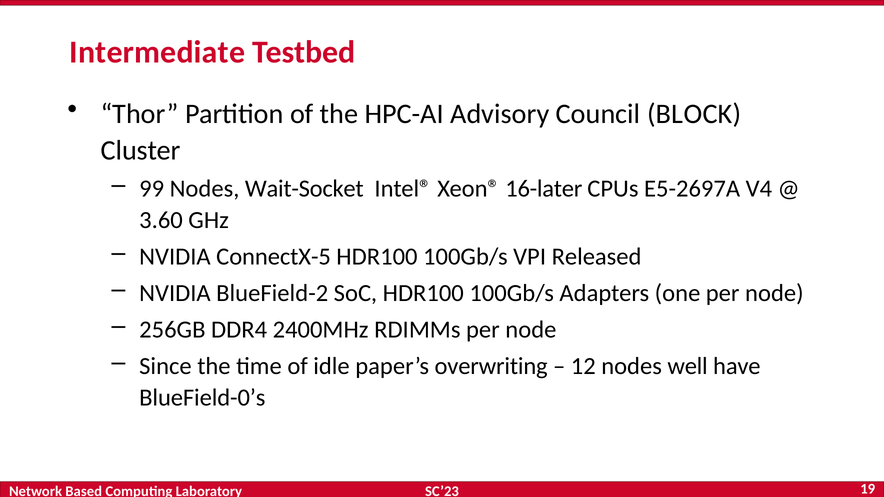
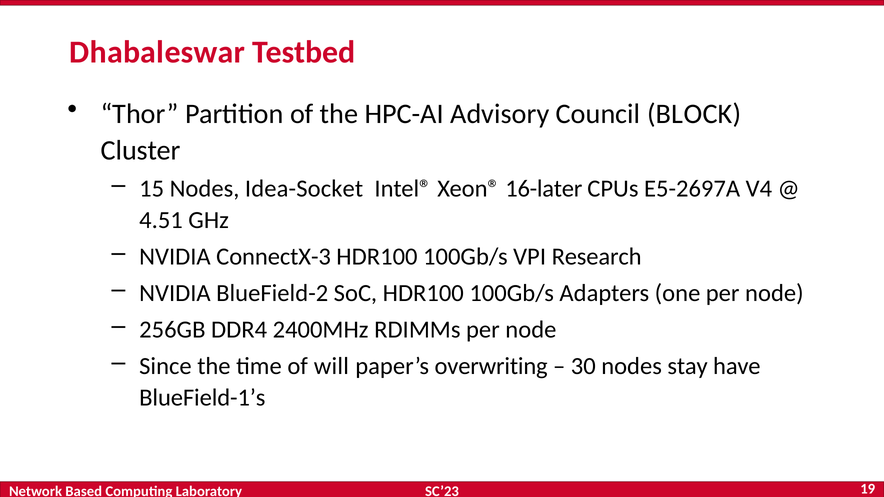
Intermediate: Intermediate -> Dhabaleswar
99: 99 -> 15
Wait-Socket: Wait-Socket -> Idea-Socket
3.60: 3.60 -> 4.51
ConnectX-5: ConnectX-5 -> ConnectX-3
Released: Released -> Research
idle: idle -> will
12: 12 -> 30
well: well -> stay
BlueField-0’s: BlueField-0’s -> BlueField-1’s
